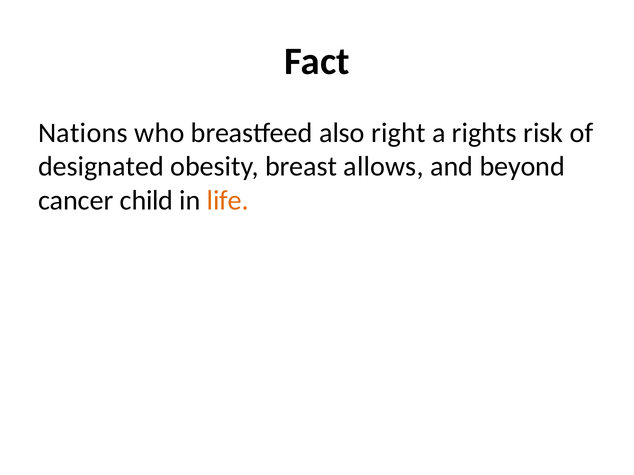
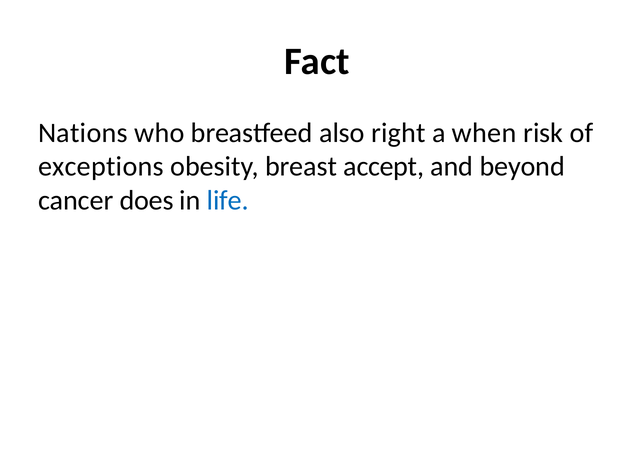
rights: rights -> when
designated: designated -> exceptions
allows: allows -> accept
child: child -> does
life colour: orange -> blue
